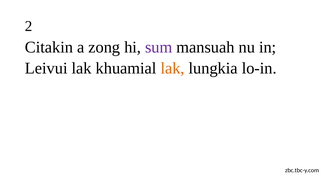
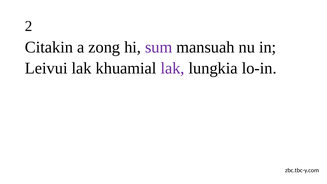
lak at (173, 68) colour: orange -> purple
